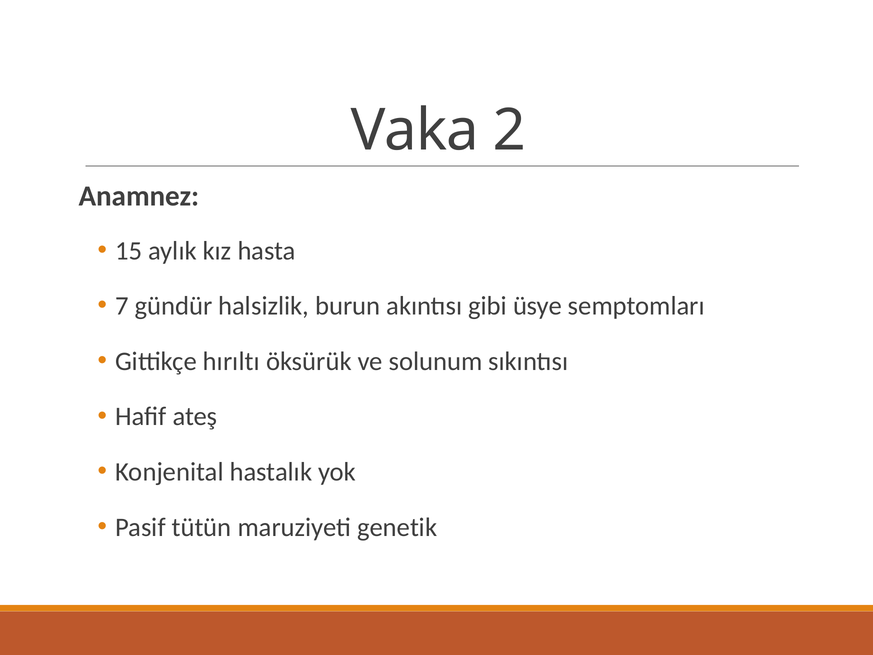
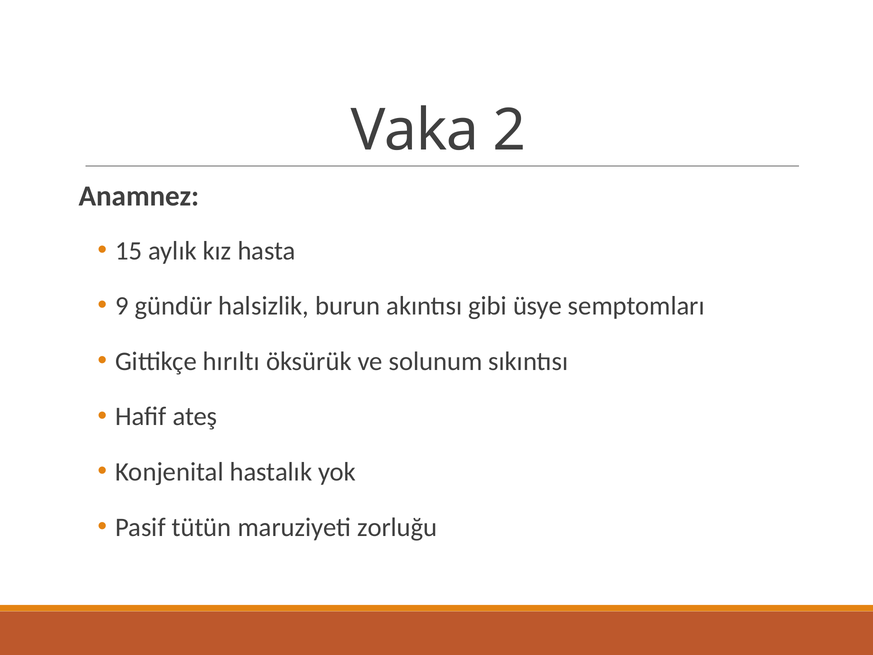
7: 7 -> 9
genetik: genetik -> zorluğu
